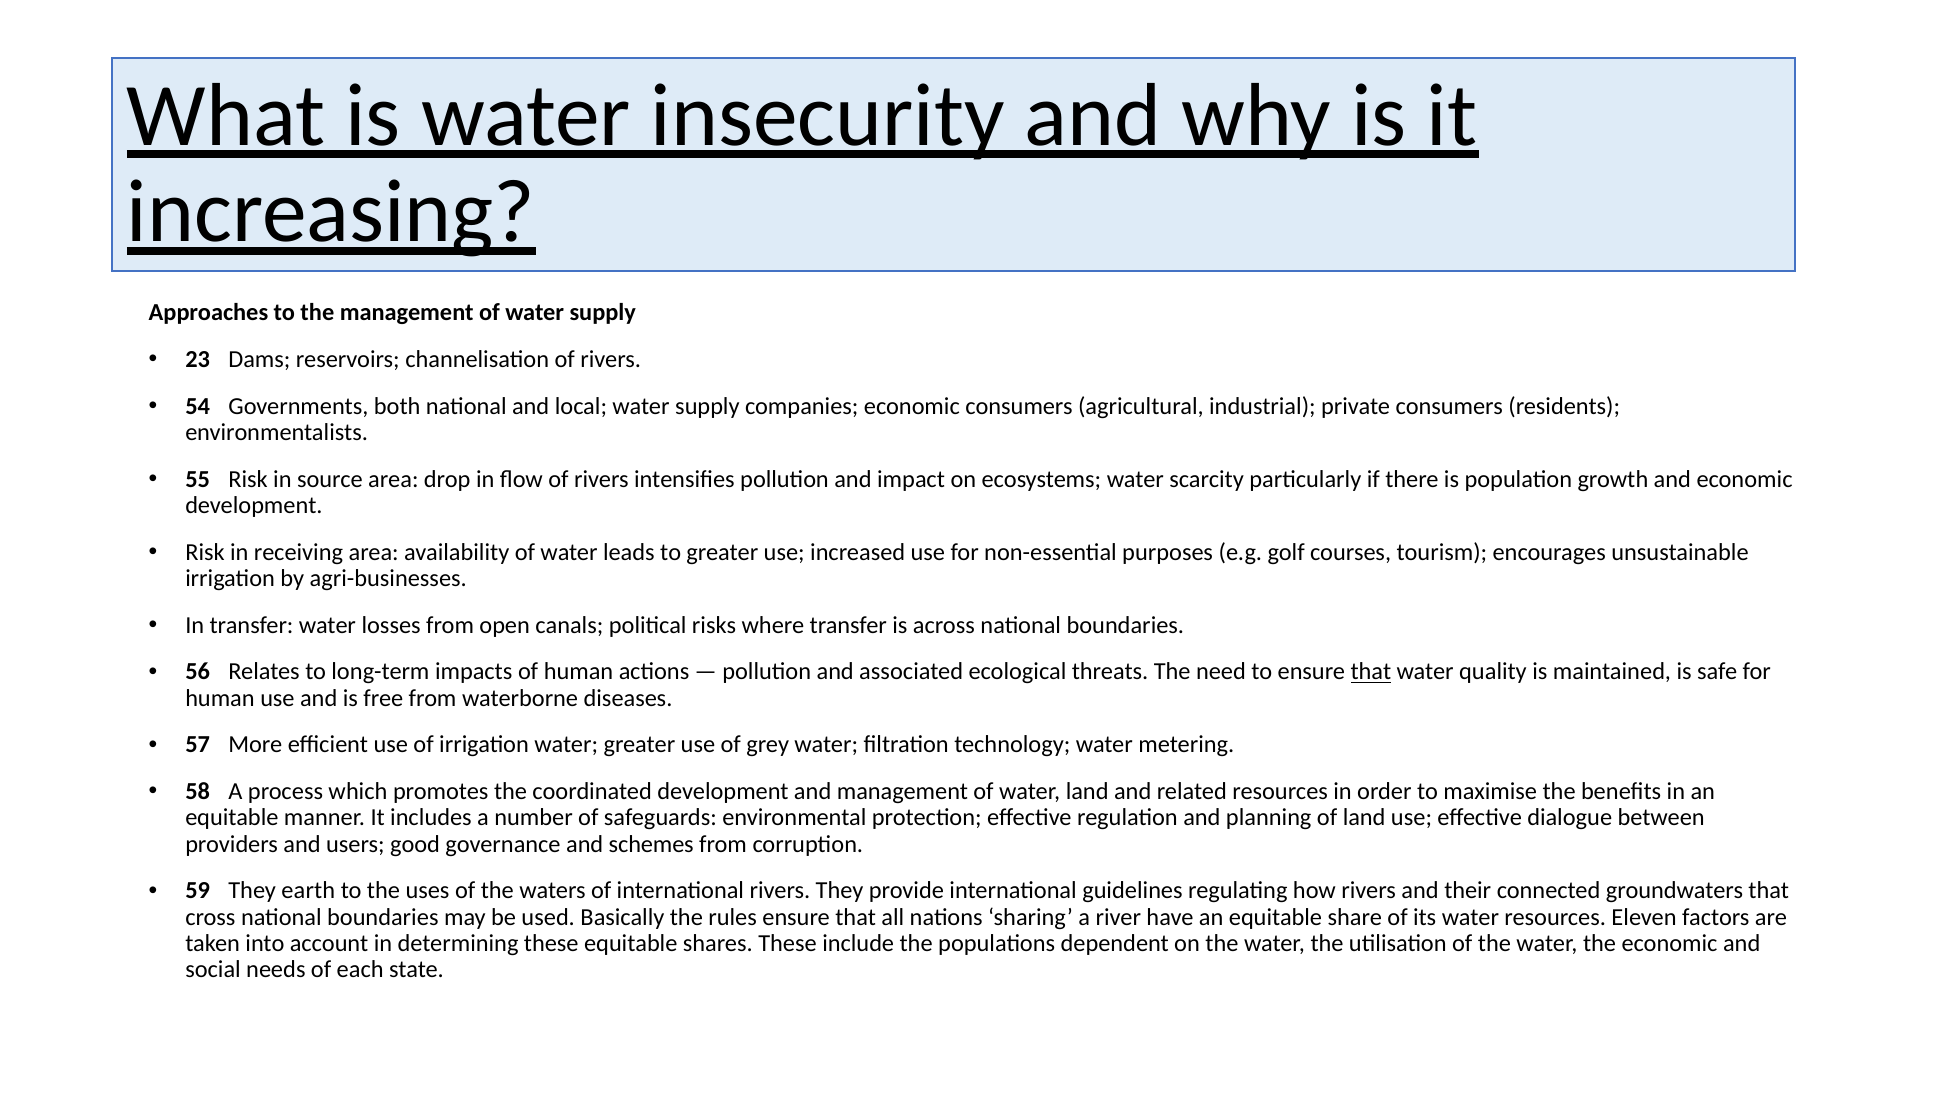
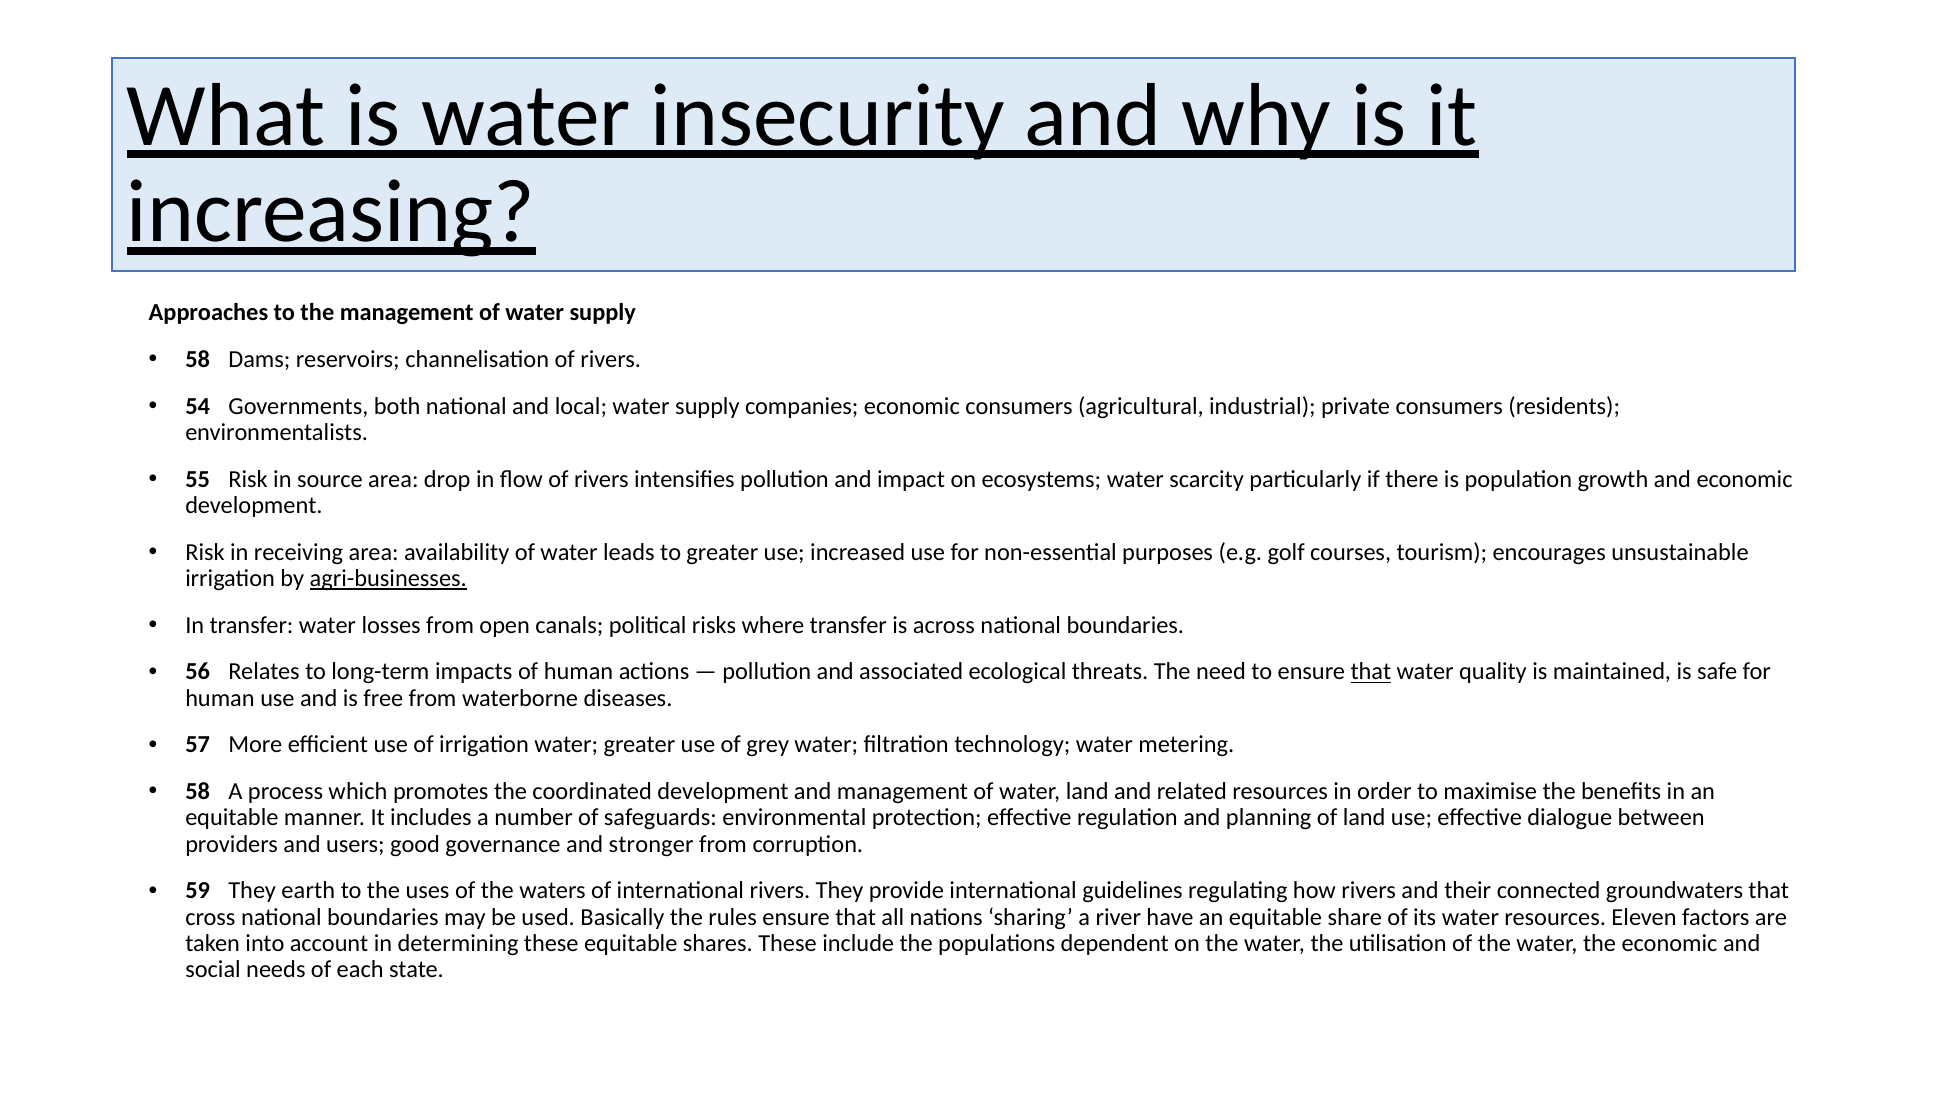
23 at (198, 359): 23 -> 58
agri-businesses underline: none -> present
schemes: schemes -> stronger
